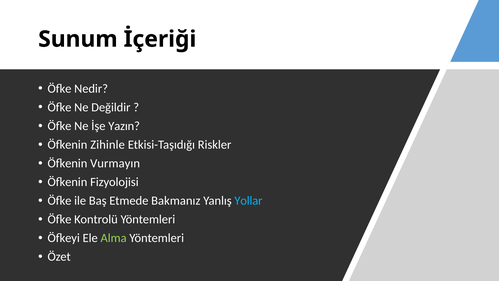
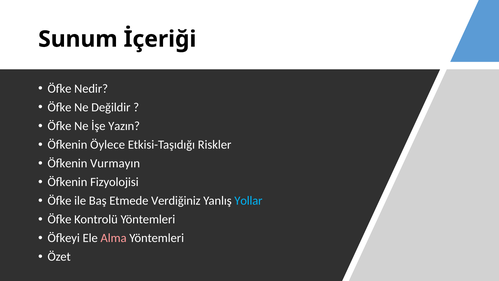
Zihinle: Zihinle -> Öylece
Bakmanız: Bakmanız -> Verdiğiniz
Alma colour: light green -> pink
